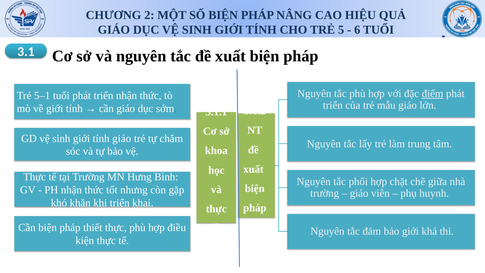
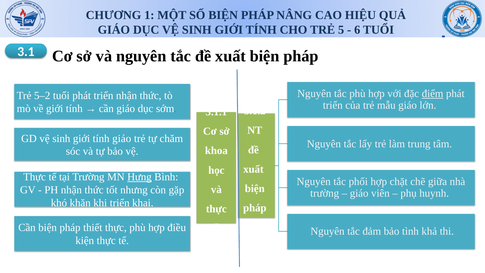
2: 2 -> 1
5–1: 5–1 -> 5–2
Hưng underline: none -> present
bảo giới: giới -> tình
